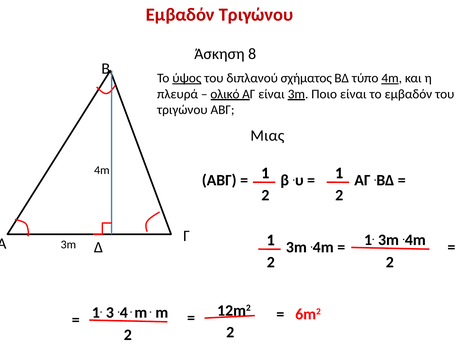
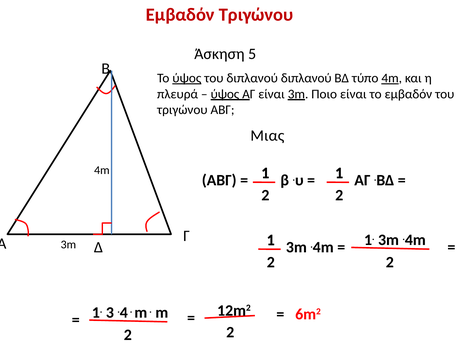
8: 8 -> 5
διπλανού σχήματος: σχήματος -> διπλανού
ολικό at (225, 94): ολικό -> ύψος
